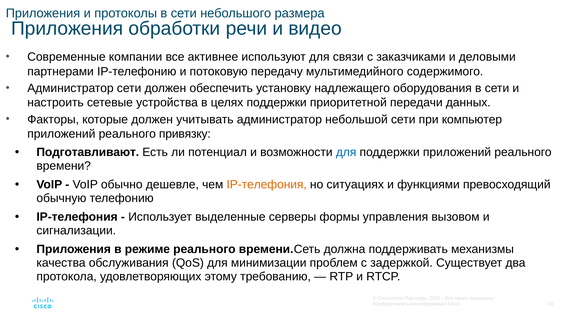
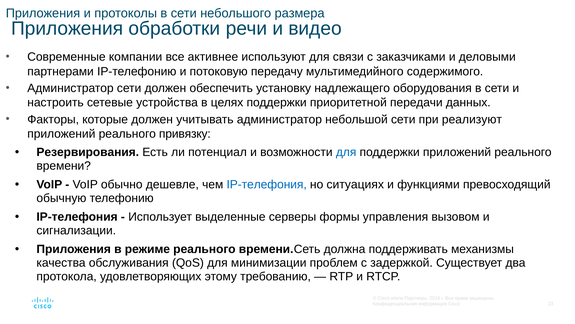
компьютер: компьютер -> реализуют
Подготавливают: Подготавливают -> Резервирования
IP-телефония at (267, 184) colour: orange -> blue
